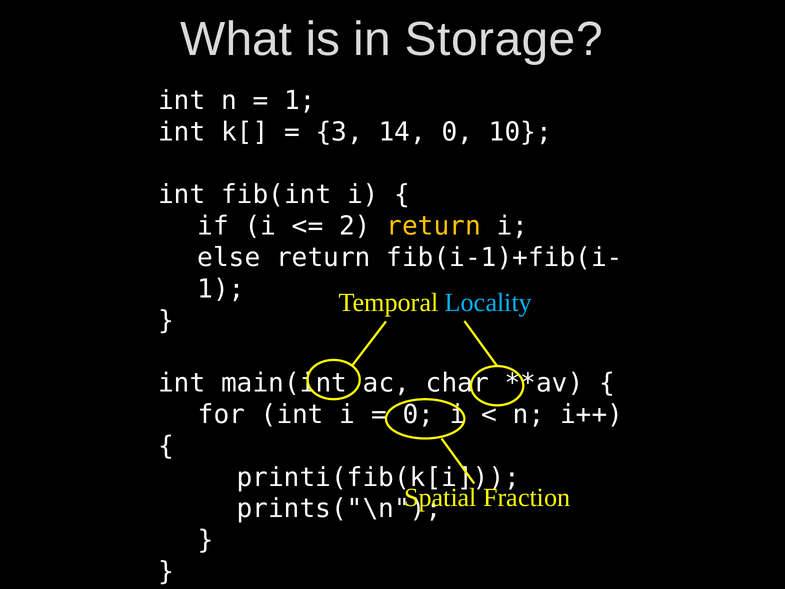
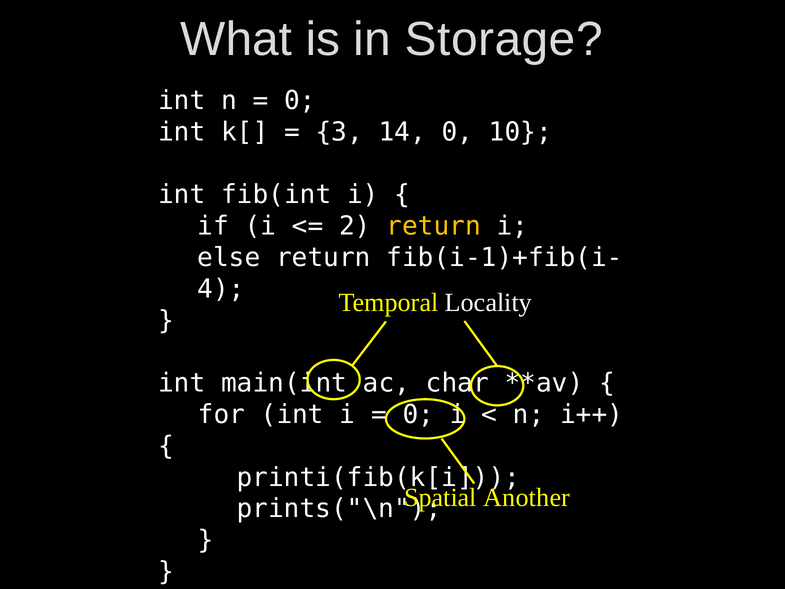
1 at (300, 100): 1 -> 0
1 at (221, 289): 1 -> 4
Locality colour: light blue -> white
Fraction: Fraction -> Another
